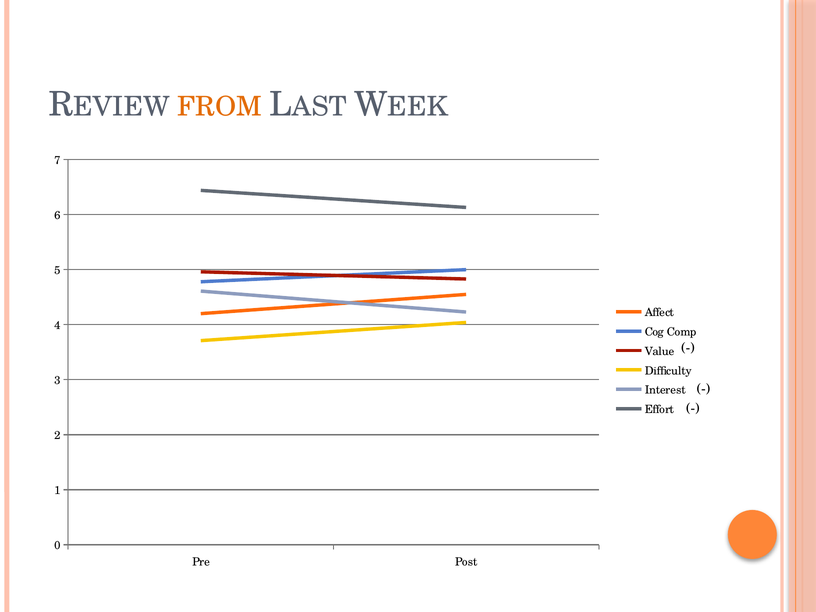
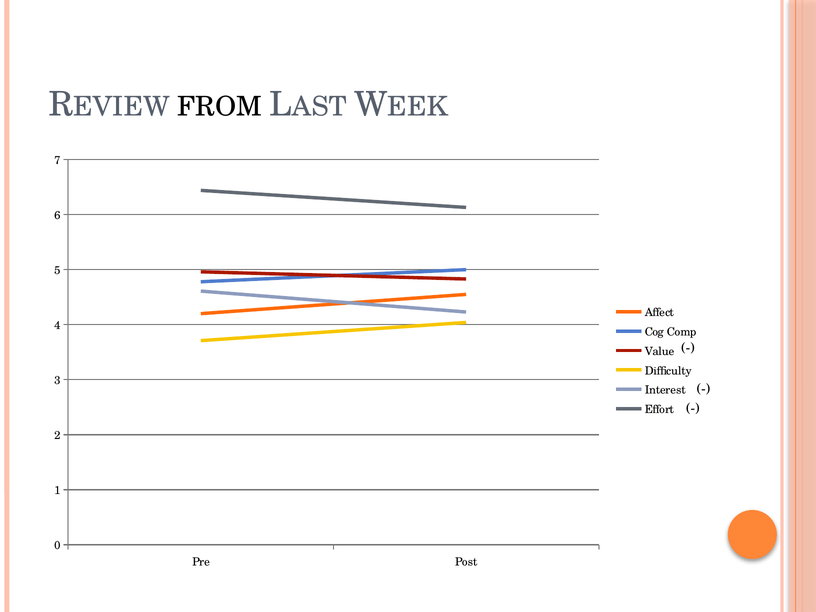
FROM colour: orange -> black
